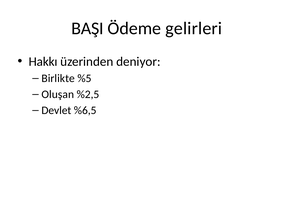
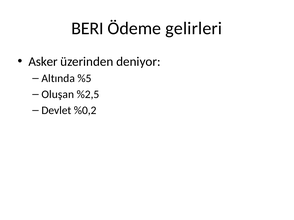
BAŞI: BAŞI -> BERI
Hakkı: Hakkı -> Asker
Birlikte: Birlikte -> Altında
%6,5: %6,5 -> %0,2
